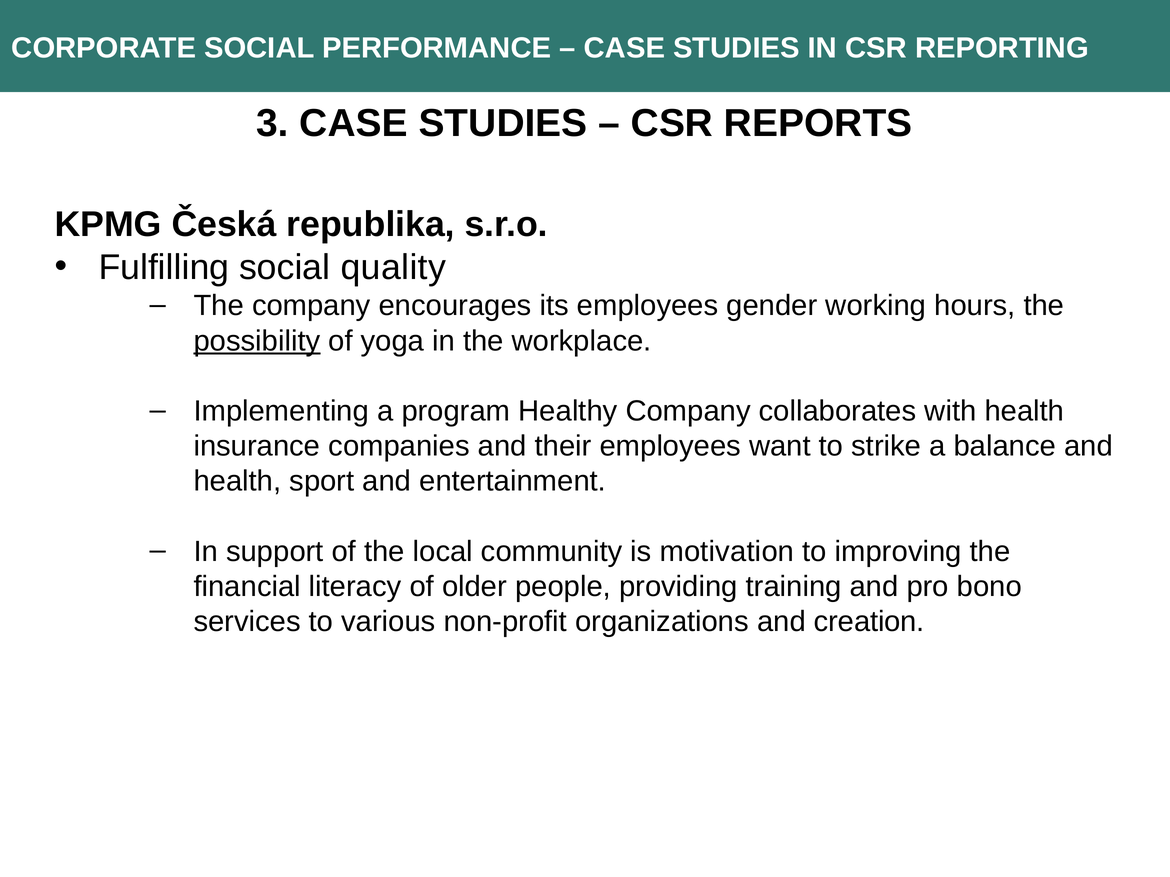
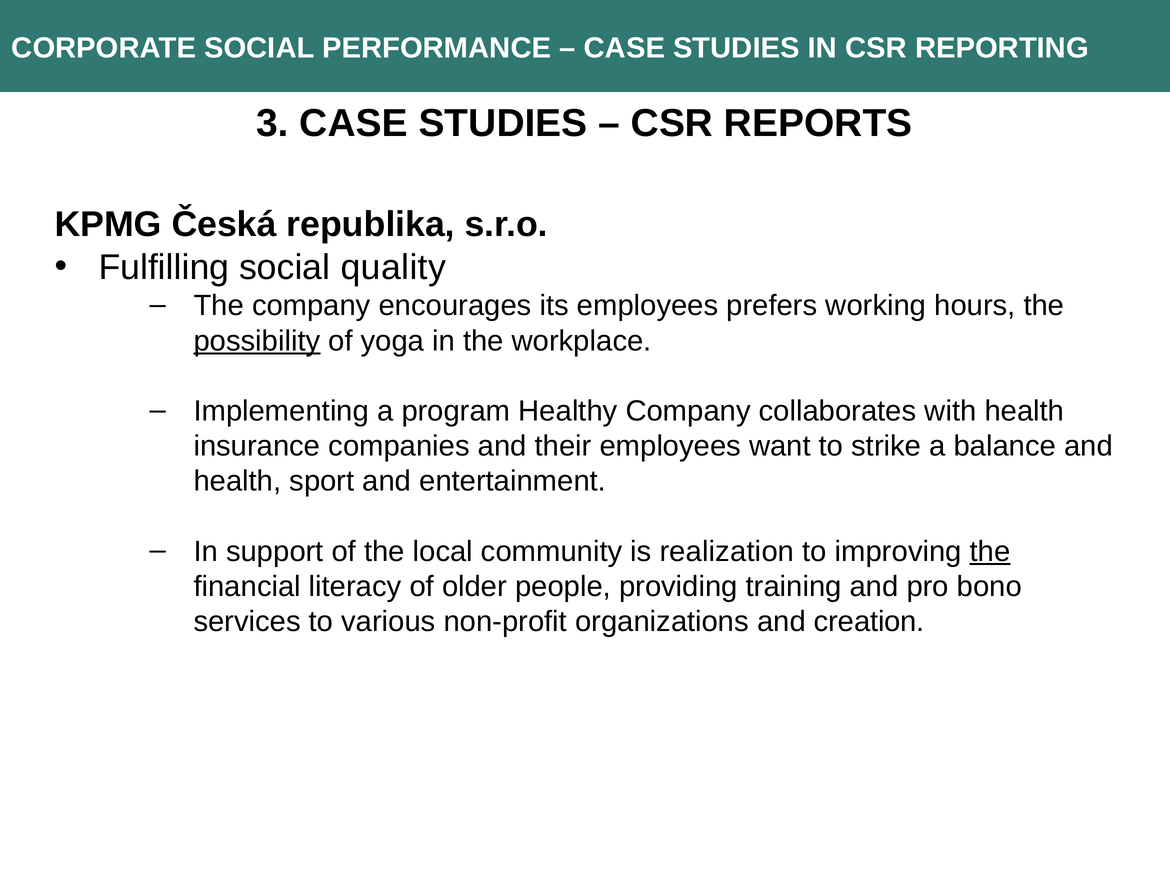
gender: gender -> prefers
motivation: motivation -> realization
the at (990, 552) underline: none -> present
